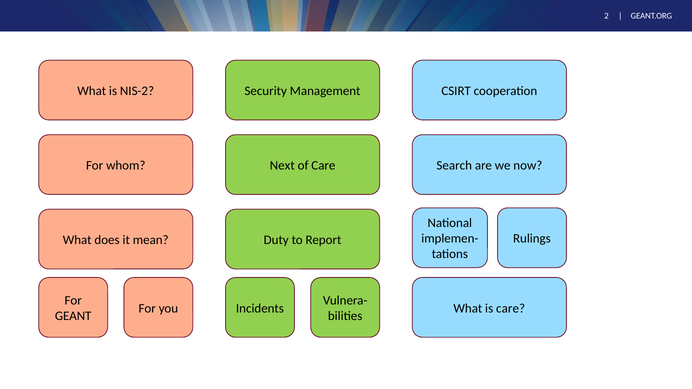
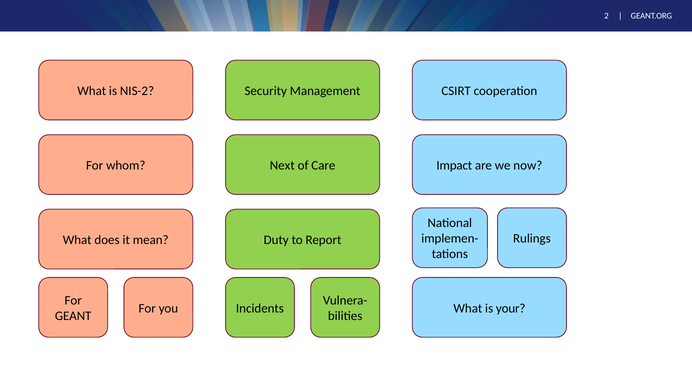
Search: Search -> Impact
is care: care -> your
